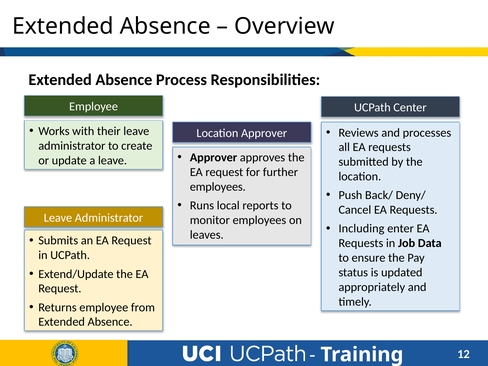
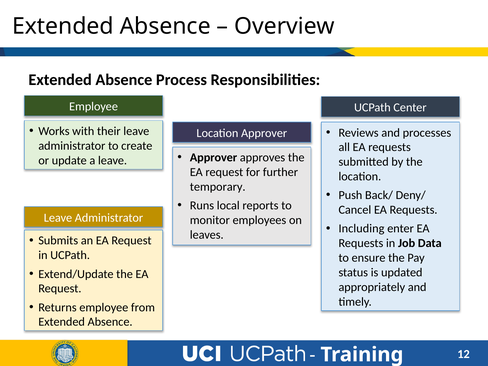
employees at (218, 187): employees -> temporary
